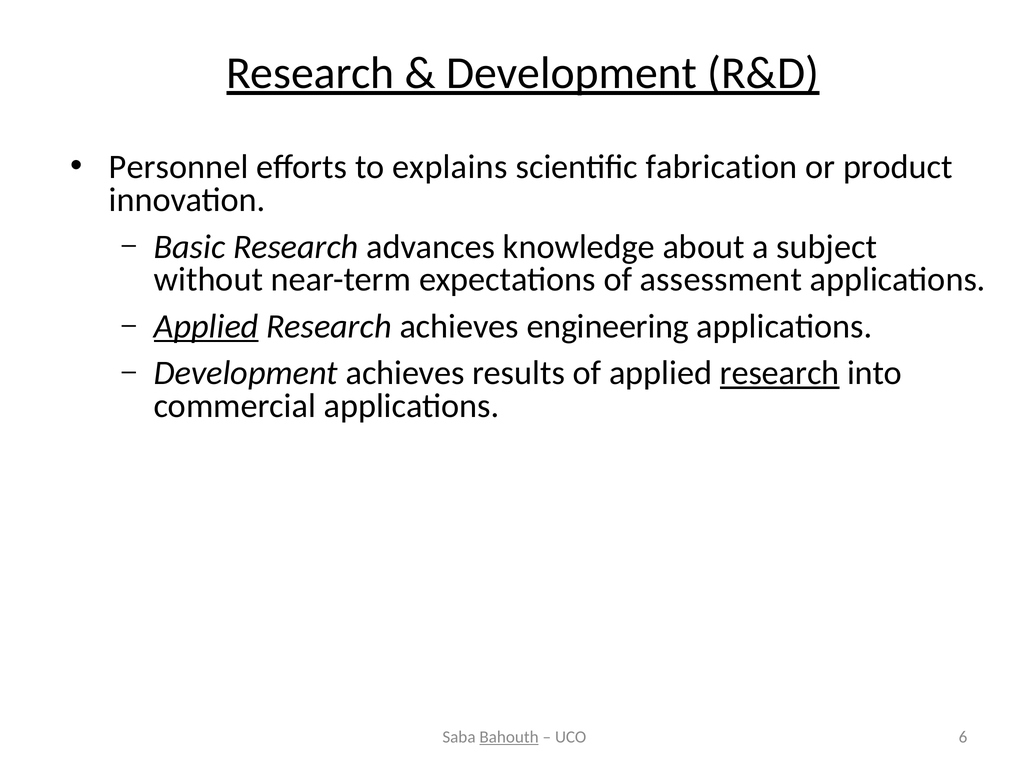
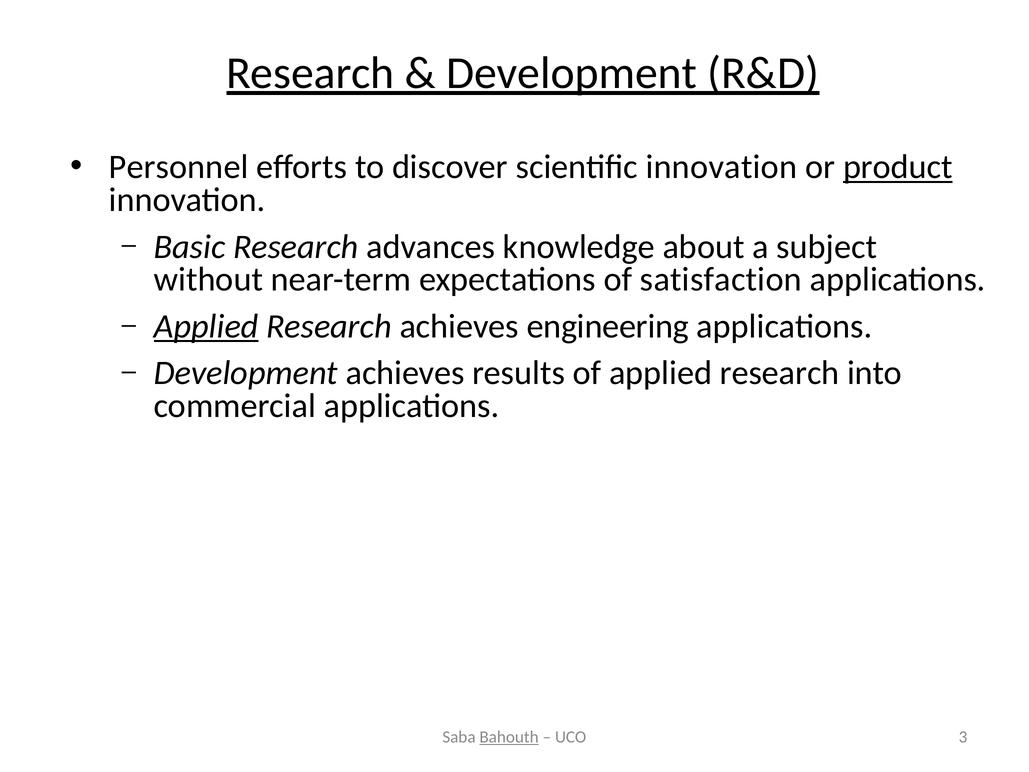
explains: explains -> discover
scientific fabrication: fabrication -> innovation
product underline: none -> present
assessment: assessment -> satisfaction
research at (780, 373) underline: present -> none
6: 6 -> 3
